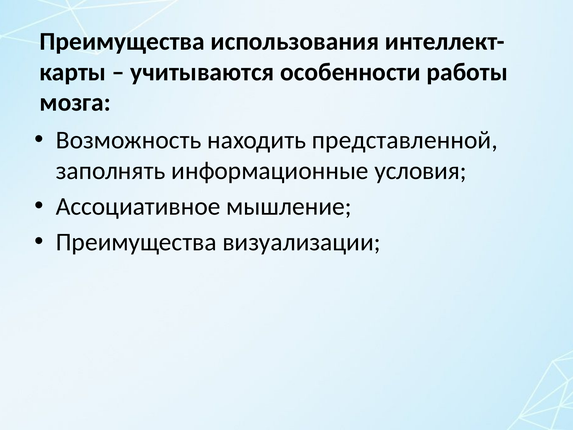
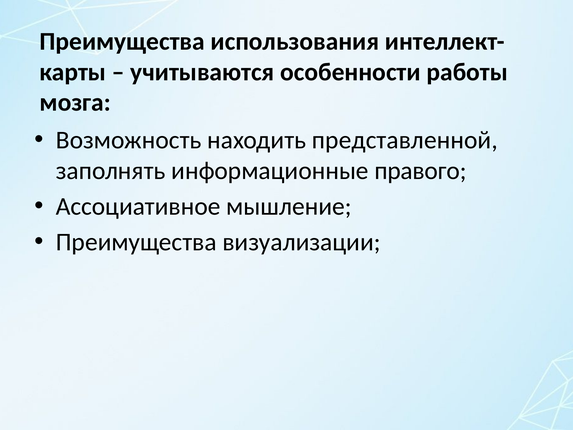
условия: условия -> правого
